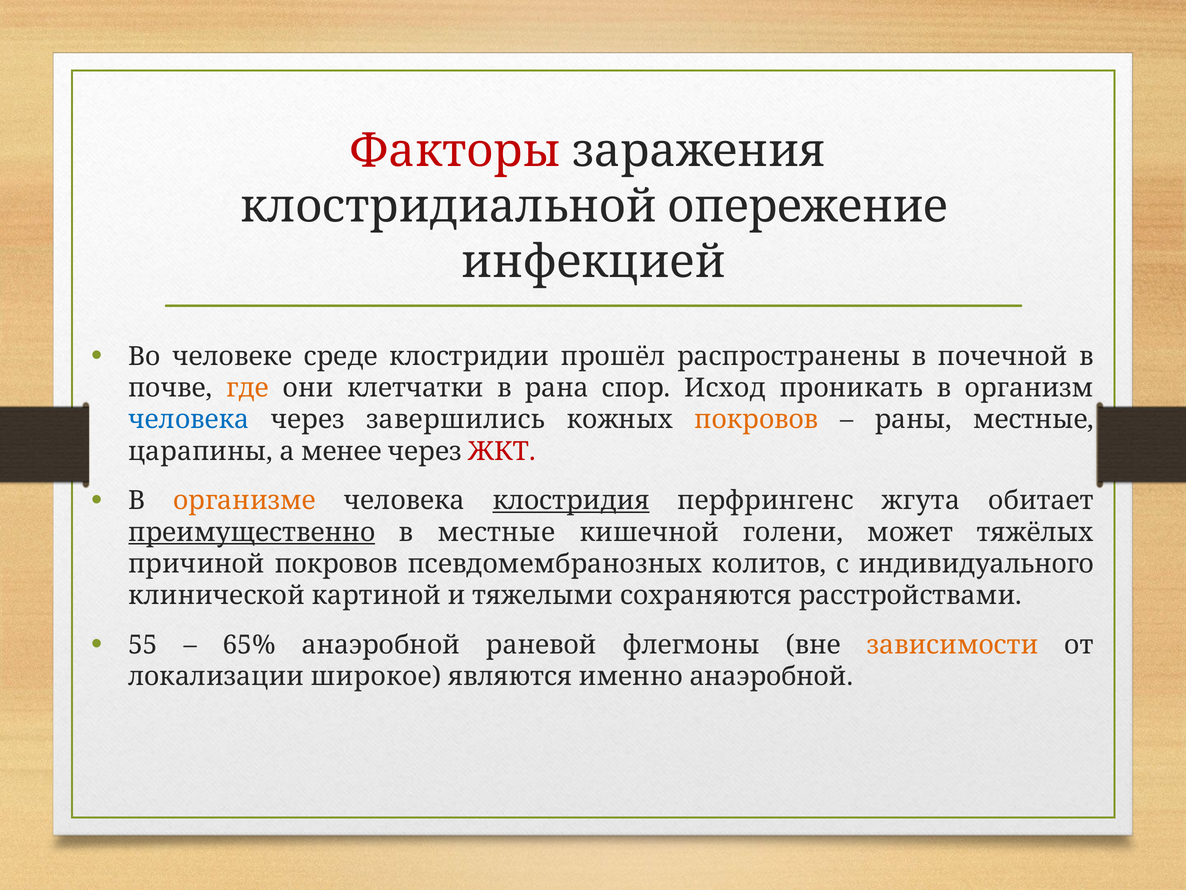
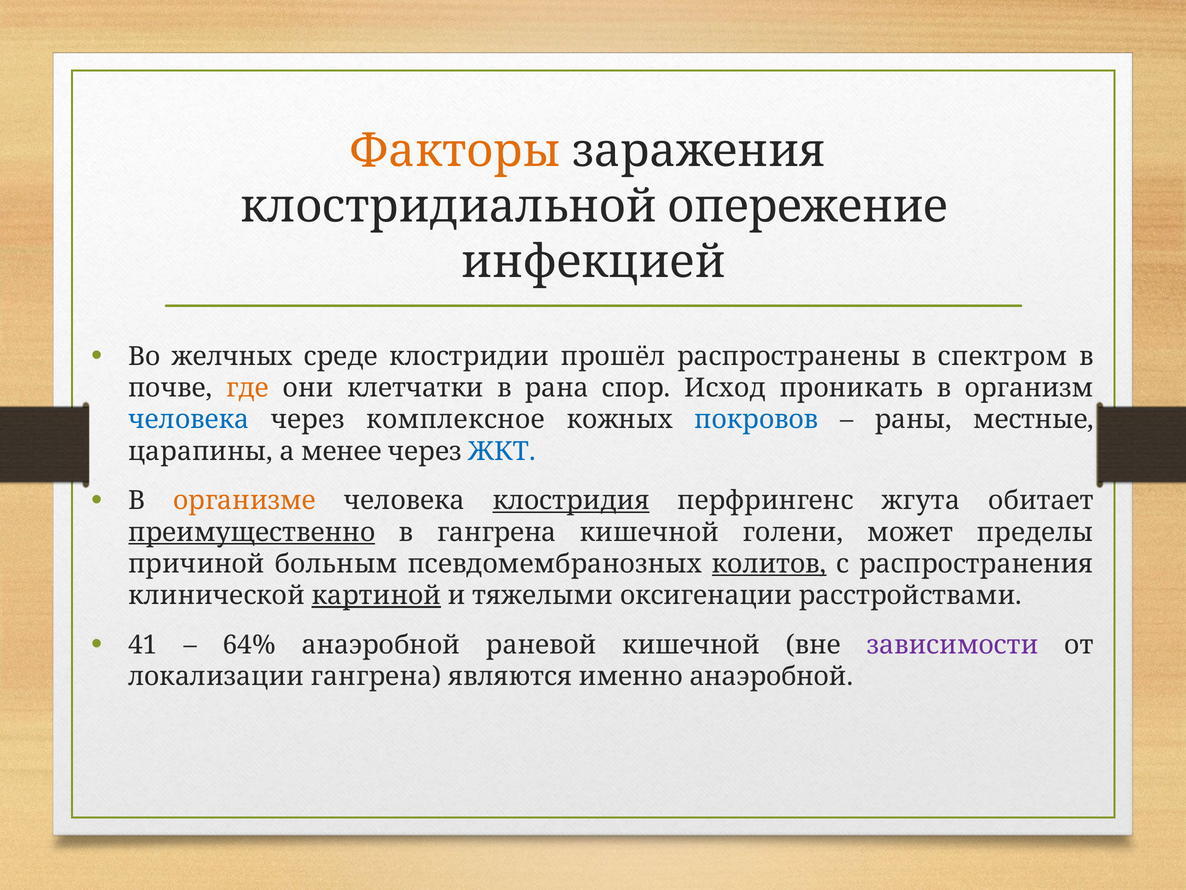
Факторы colour: red -> orange
человеке: человеке -> желчных
почечной: почечной -> спектром
завершились: завершились -> комплексное
покровов at (756, 419) colour: orange -> blue
ЖКТ colour: red -> blue
в местные: местные -> гангрена
тяжёлых: тяжёлых -> пределы
причиной покровов: покровов -> больным
колитов underline: none -> present
индивидуального: индивидуального -> распространения
картиной underline: none -> present
сохраняются: сохраняются -> оксигенации
55: 55 -> 41
65%: 65% -> 64%
раневой флегмоны: флегмоны -> кишечной
зависимости colour: orange -> purple
локализации широкое: широкое -> гангрена
